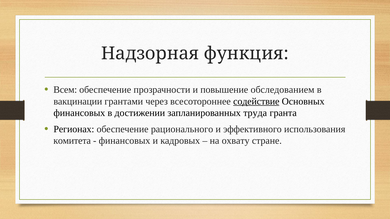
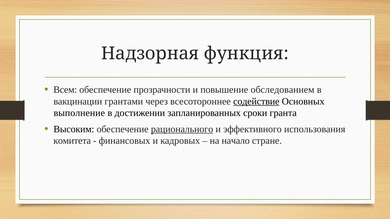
финансовых at (79, 113): финансовых -> выполнение
труда: труда -> сроки
Регионах: Регионах -> Высоким
рационального underline: none -> present
охвату: охвату -> начало
